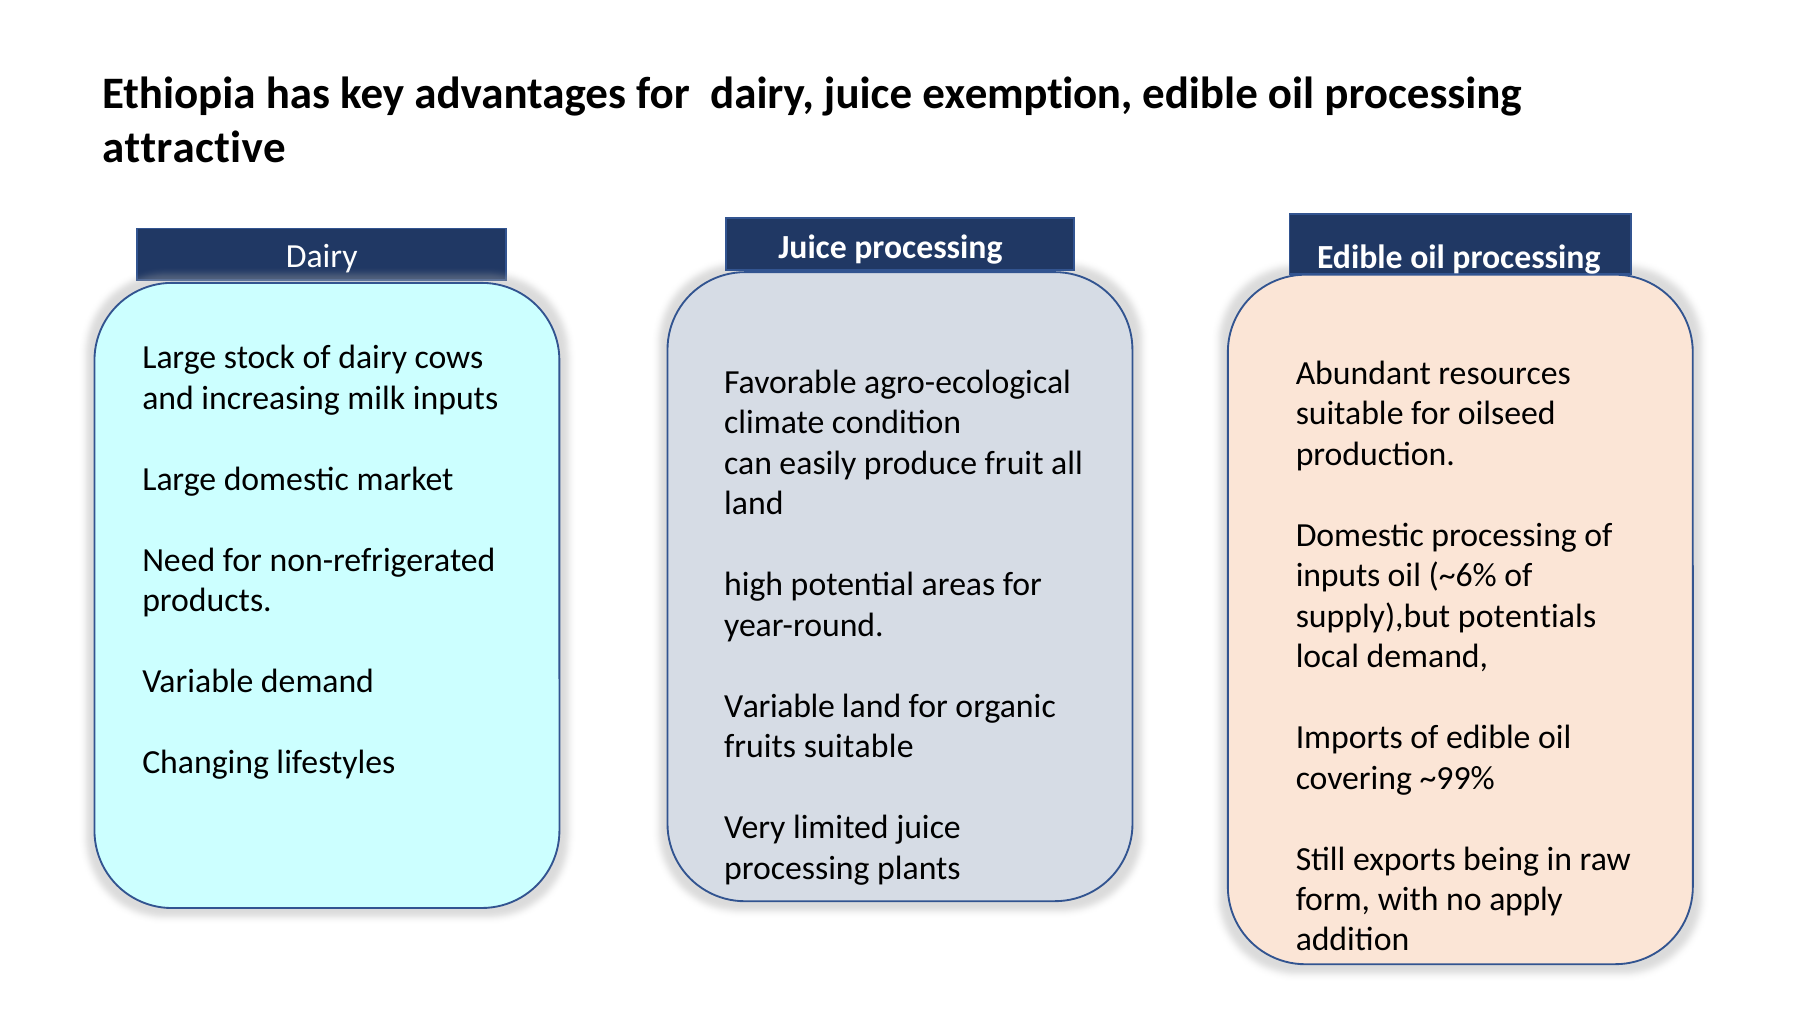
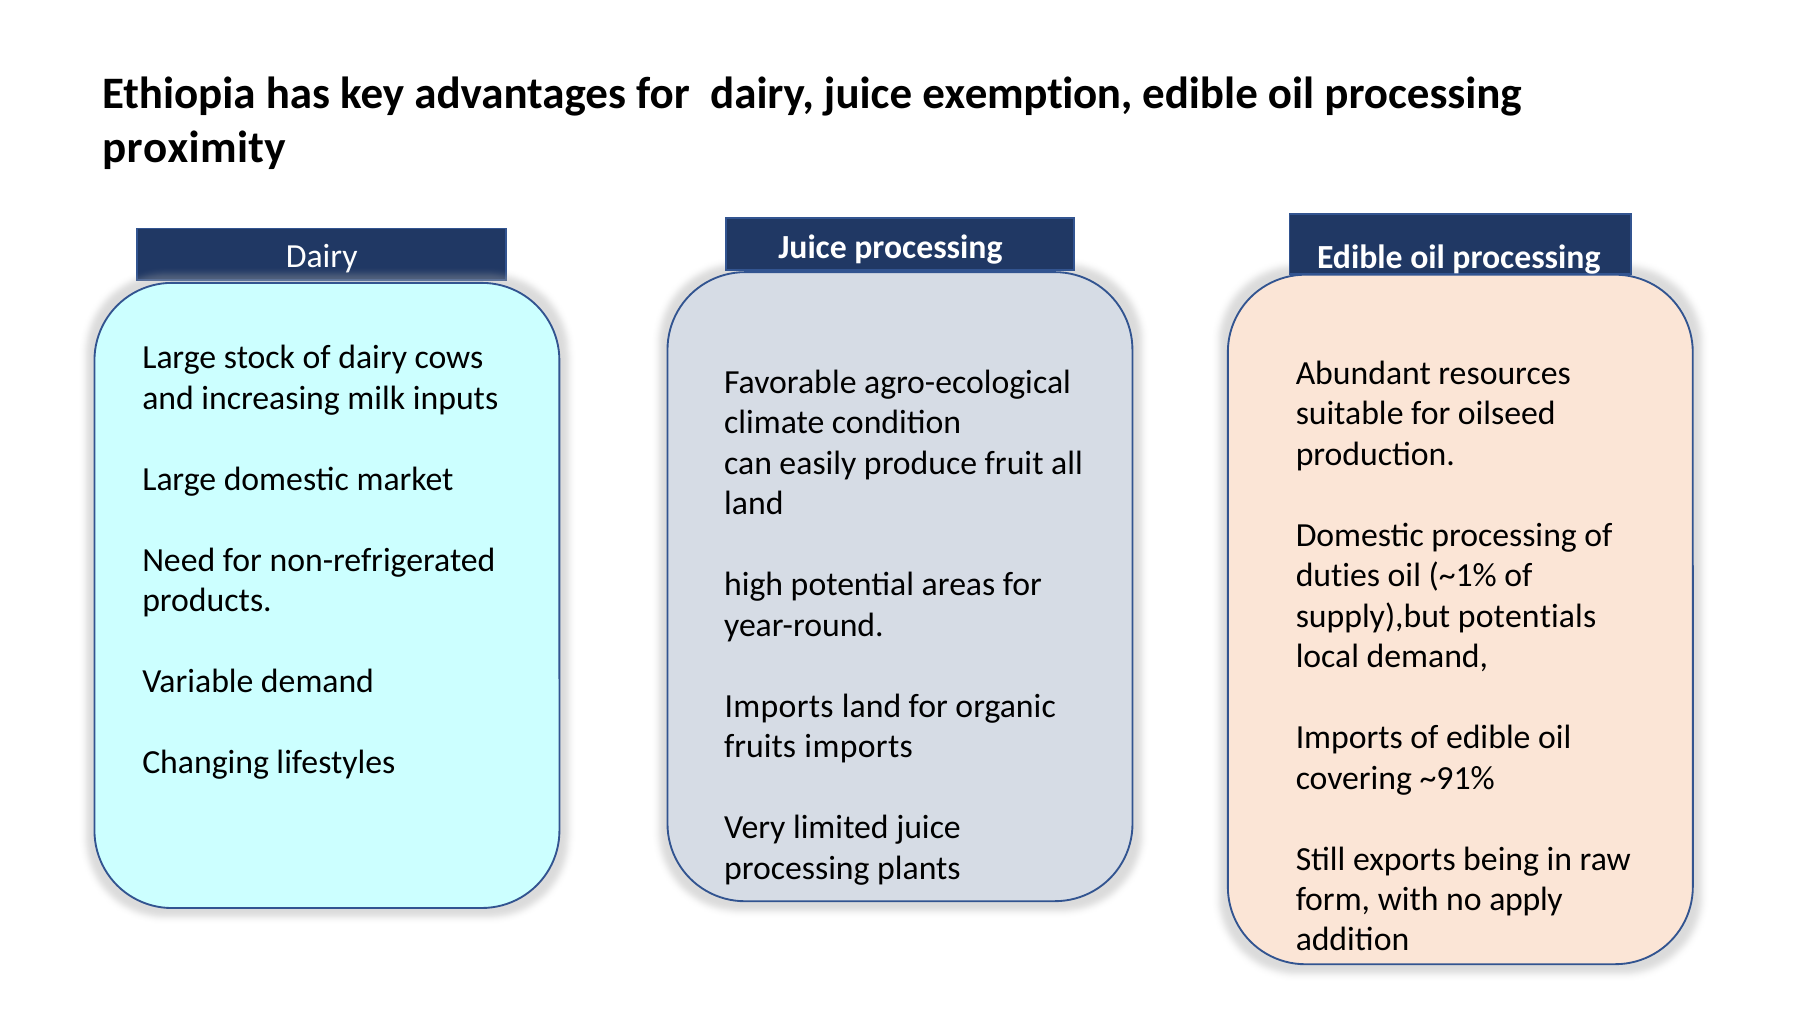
attractive: attractive -> proximity
inputs at (1338, 576): inputs -> duties
~6%: ~6% -> ~1%
Variable at (779, 706): Variable -> Imports
fruits suitable: suitable -> imports
~99%: ~99% -> ~91%
